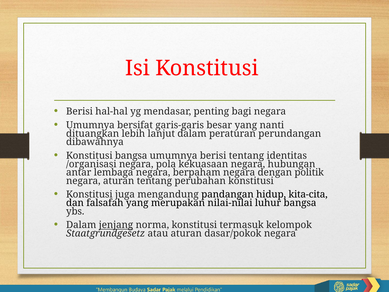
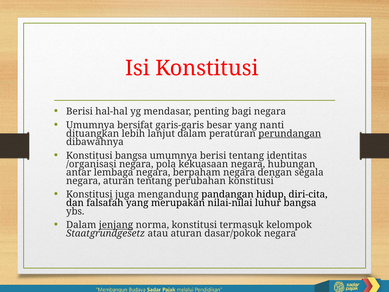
perundangan underline: none -> present
politik: politik -> segala
kita-cita: kita-cita -> diri-cita
